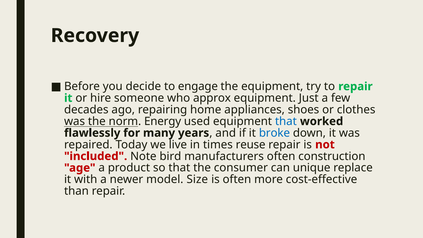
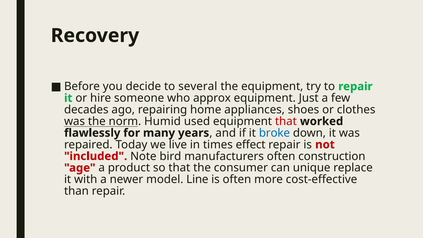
engage: engage -> several
Energy: Energy -> Humid
that at (286, 121) colour: blue -> red
reuse: reuse -> effect
Size: Size -> Line
